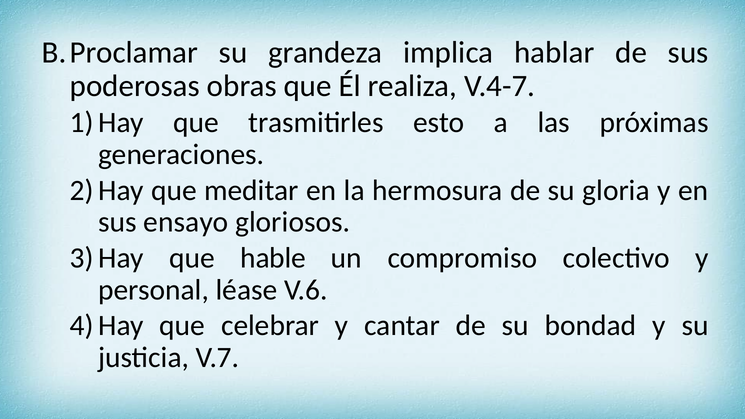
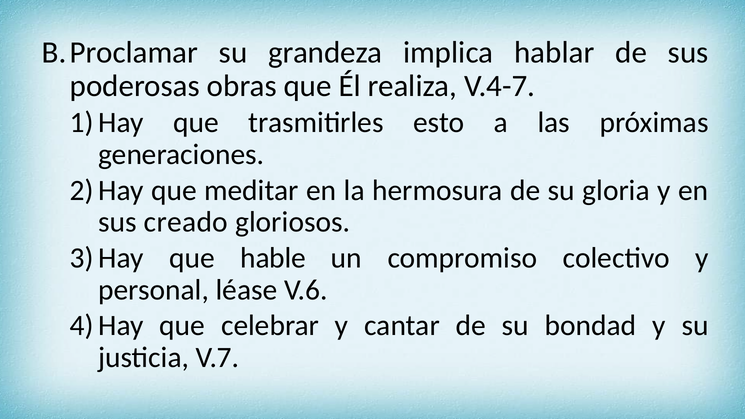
ensayo: ensayo -> creado
